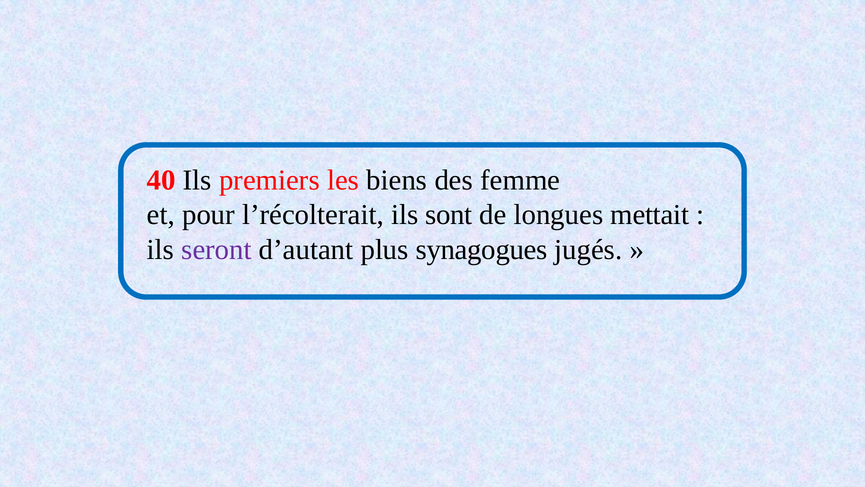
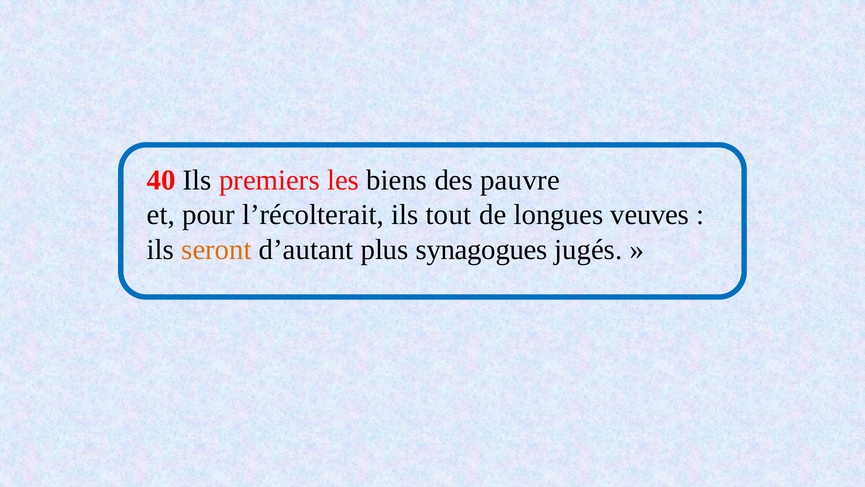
femme: femme -> pauvre
sont: sont -> tout
mettait: mettait -> veuves
seront colour: purple -> orange
